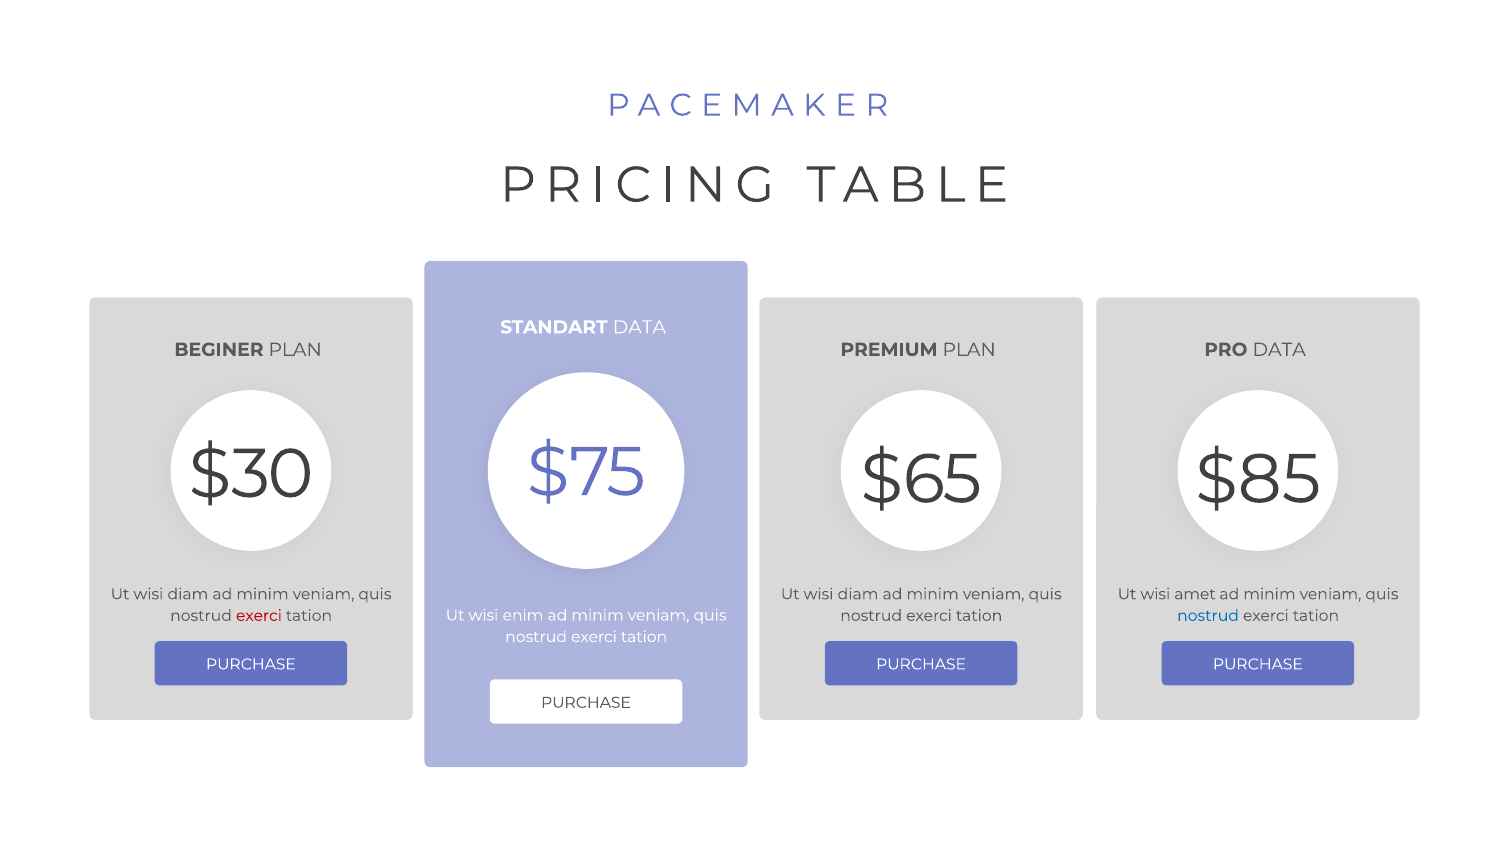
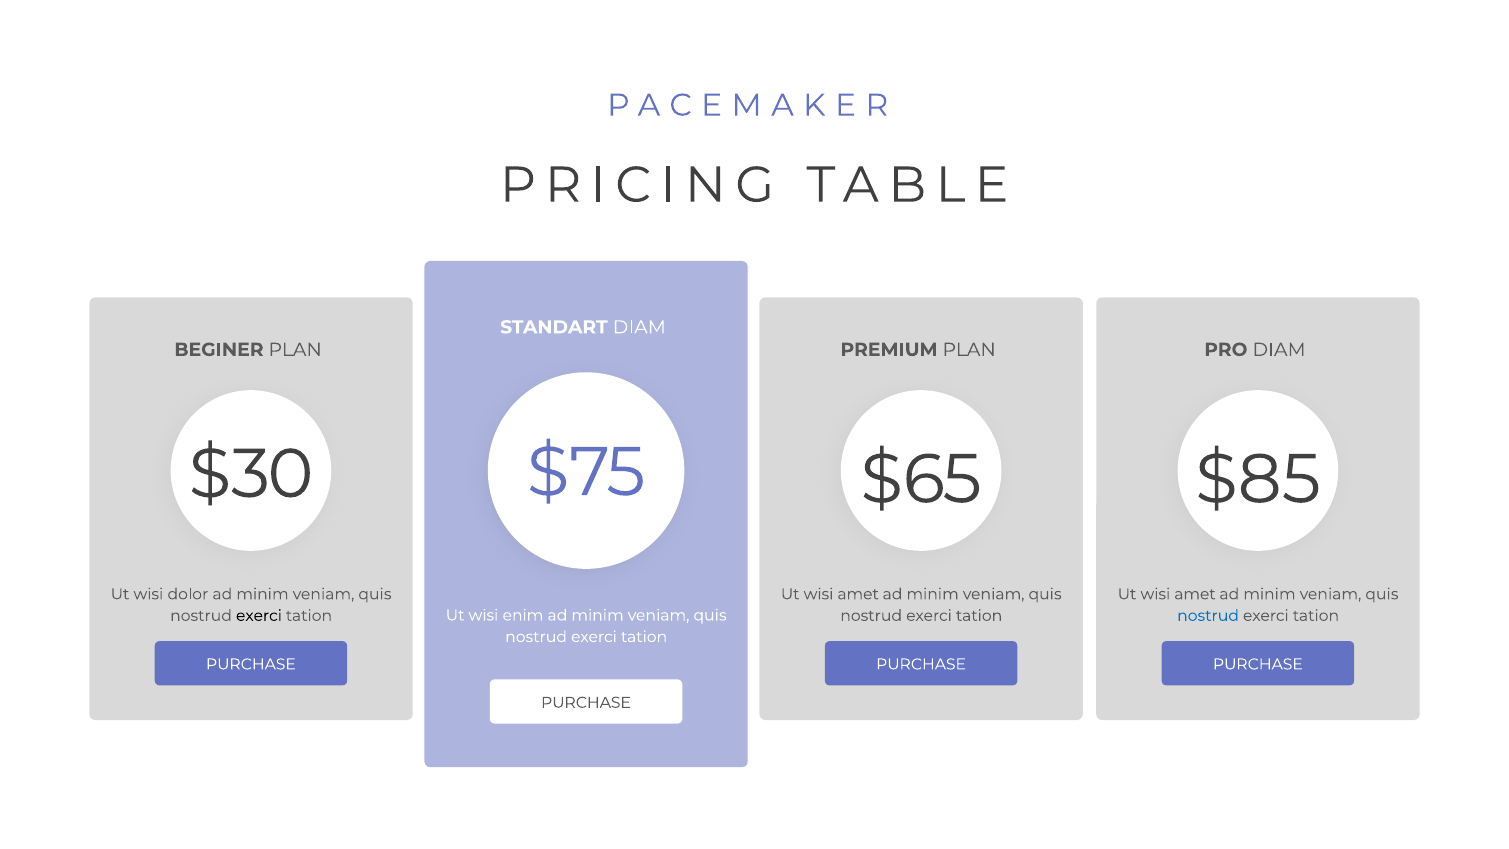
STANDART DATA: DATA -> DIAM
PRO DATA: DATA -> DIAM
diam at (188, 594): diam -> dolor
diam at (858, 594): diam -> amet
exerci at (259, 616) colour: red -> black
